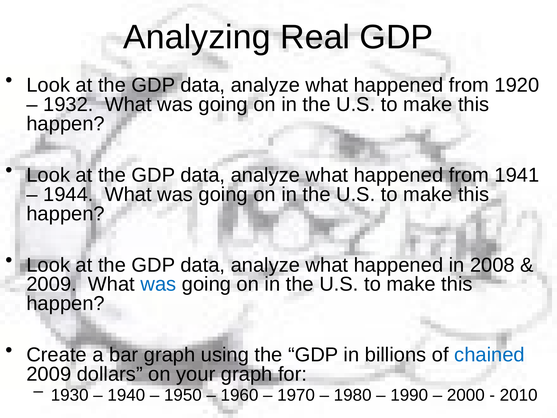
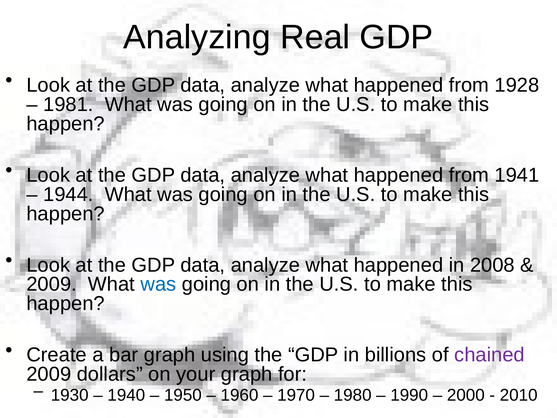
1920: 1920 -> 1928
1932: 1932 -> 1981
chained colour: blue -> purple
